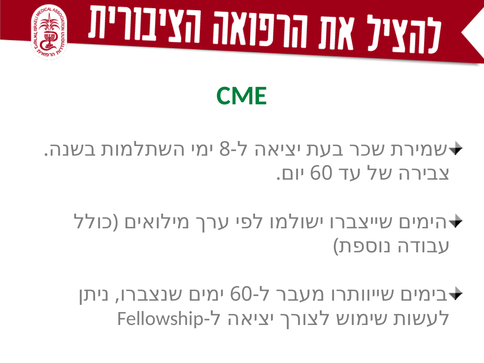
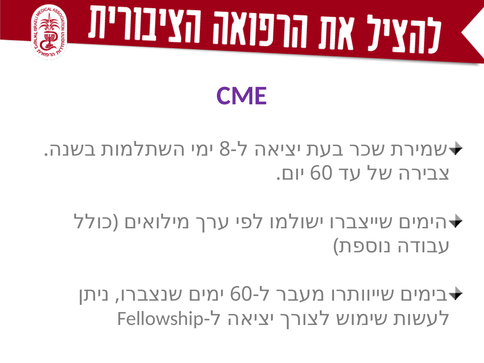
CME colour: green -> purple
